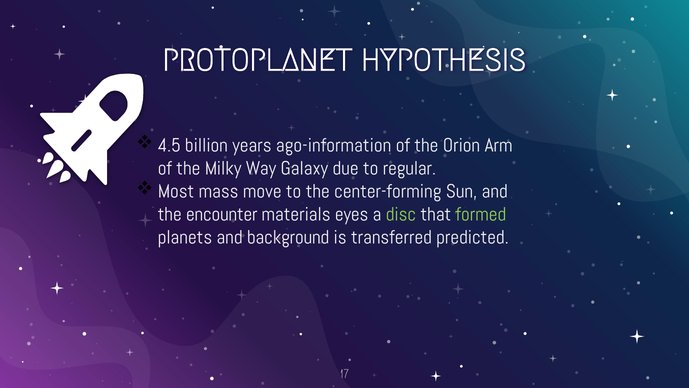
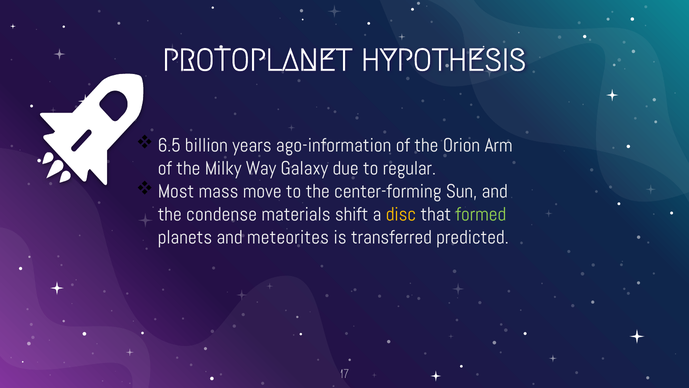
4.5: 4.5 -> 6.5
encounter: encounter -> condense
eyes: eyes -> shift
disc colour: light green -> yellow
background: background -> meteorites
